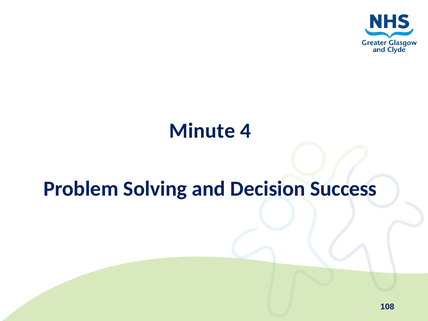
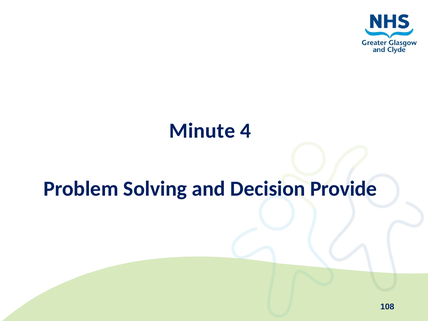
Success: Success -> Provide
